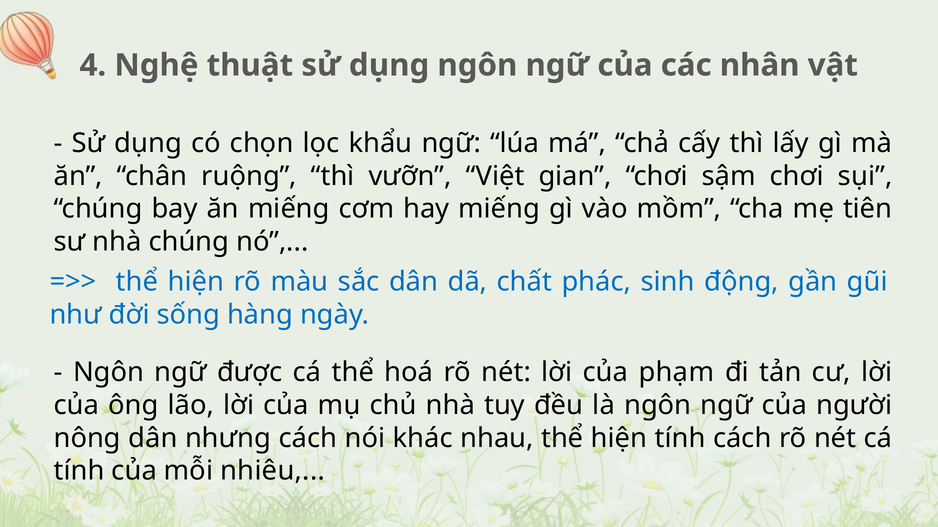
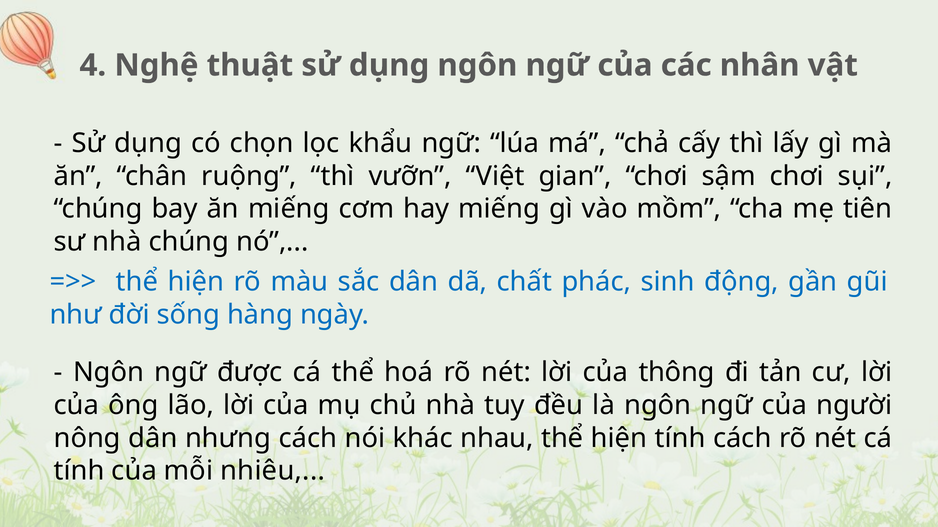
phạm: phạm -> thông
